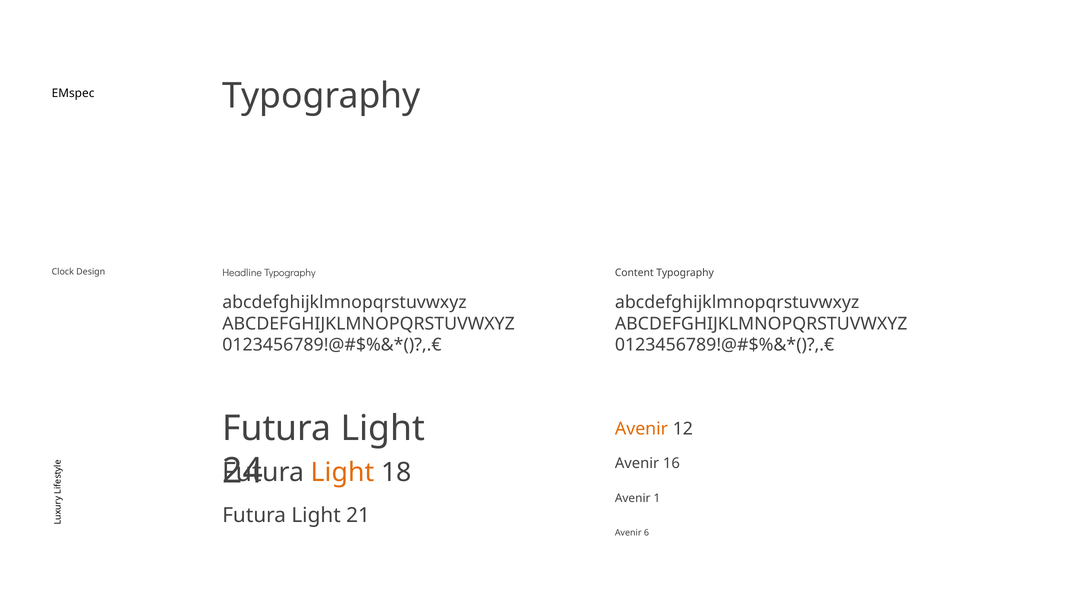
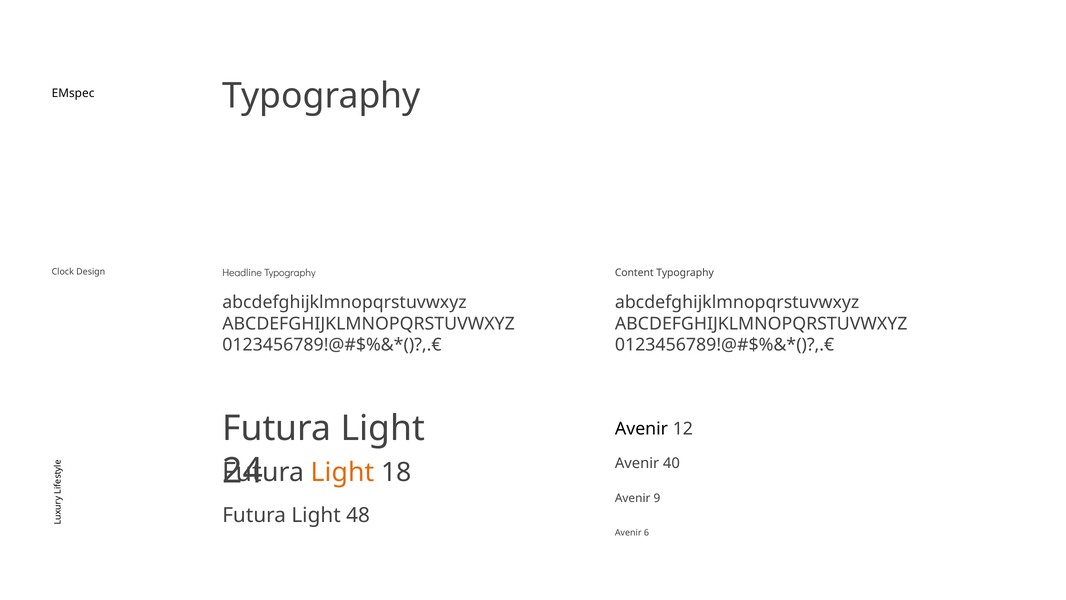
Avenir at (642, 429) colour: orange -> black
16: 16 -> 40
1: 1 -> 9
21: 21 -> 48
